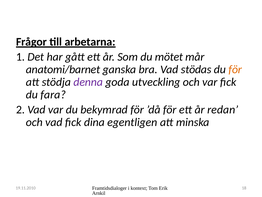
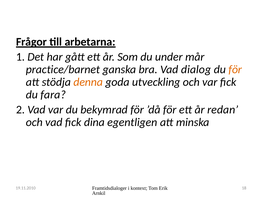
mötet: mötet -> under
anatomi/barnet: anatomi/barnet -> practice/barnet
stödas: stödas -> dialog
denna colour: purple -> orange
